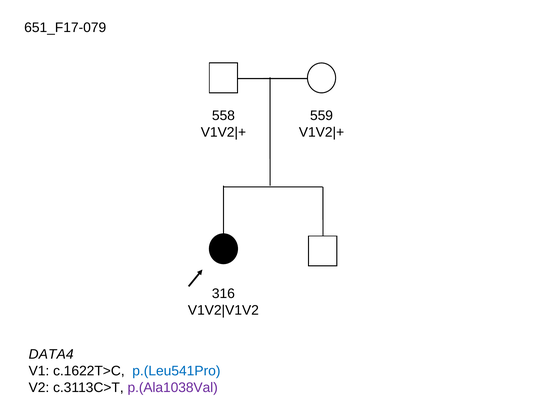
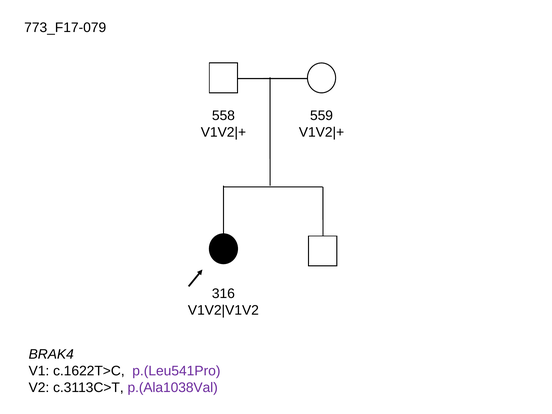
651_F17-079: 651_F17-079 -> 773_F17-079
DATA4: DATA4 -> BRAK4
p.(Leu541Pro colour: blue -> purple
